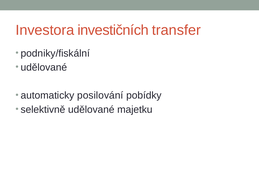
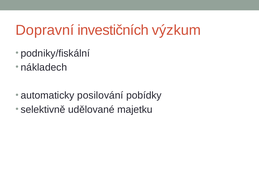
Investora: Investora -> Dopravní
transfer: transfer -> výzkum
udělované at (44, 67): udělované -> nákladech
